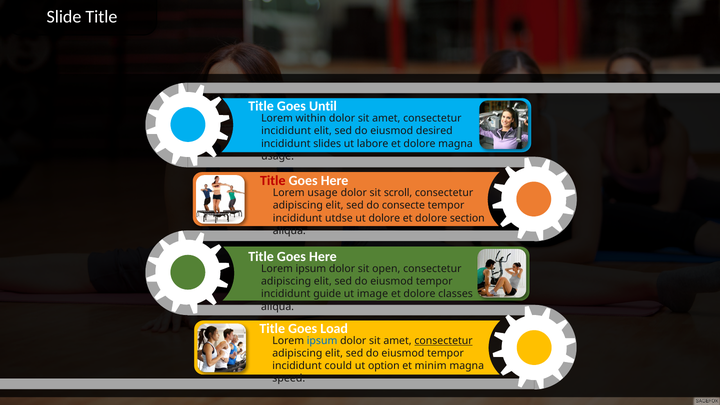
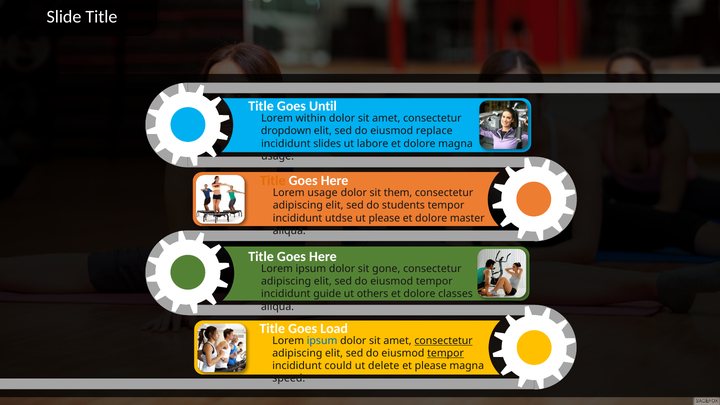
incididunt at (286, 131): incididunt -> dropdown
desired: desired -> replace
Title at (273, 181) colour: red -> orange
scroll: scroll -> them
consecte: consecte -> students
ut dolore: dolore -> please
section: section -> master
open: open -> gone
image: image -> others
tempor at (446, 353) underline: none -> present
option: option -> delete
et minim: minim -> please
